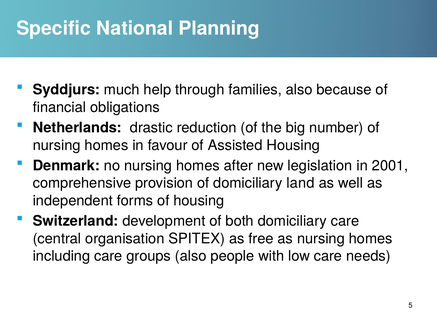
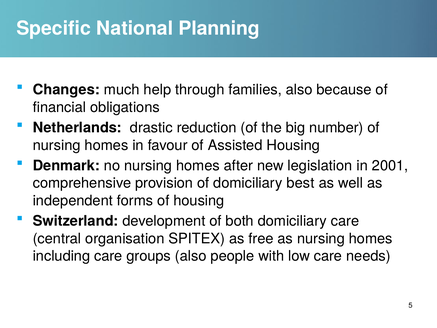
Syddjurs: Syddjurs -> Changes
land: land -> best
